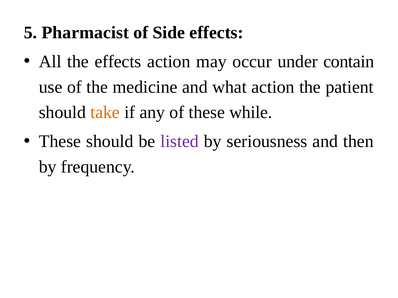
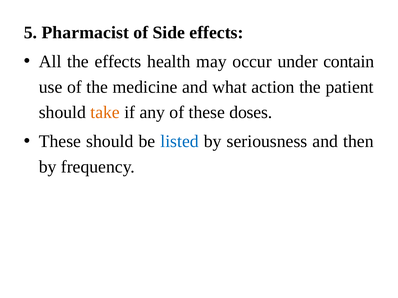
effects action: action -> health
while: while -> doses
listed colour: purple -> blue
